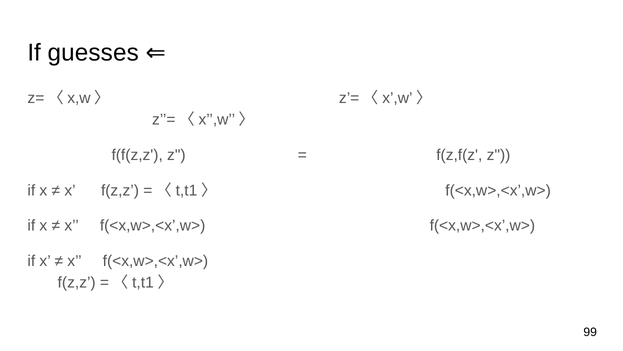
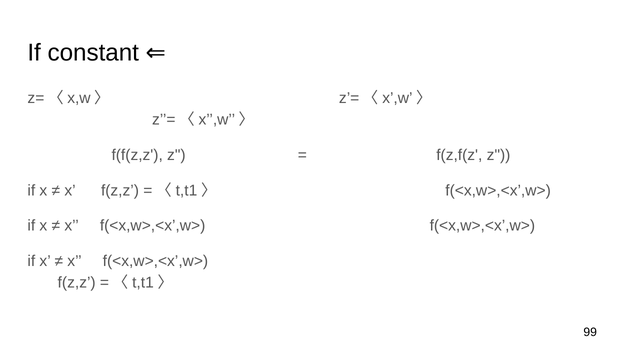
guesses: guesses -> constant
